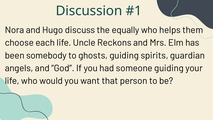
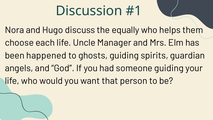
Reckons: Reckons -> Manager
somebody: somebody -> happened
